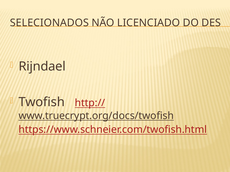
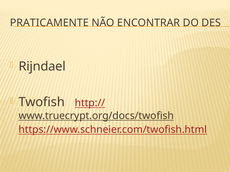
SELECIONADOS: SELECIONADOS -> PRATICAMENTE
LICENCIADO: LICENCIADO -> ENCONTRAR
